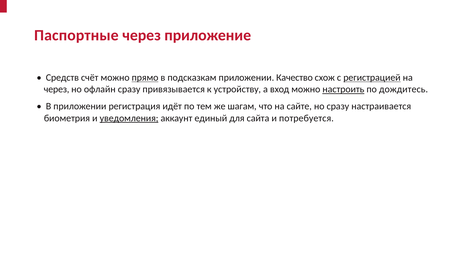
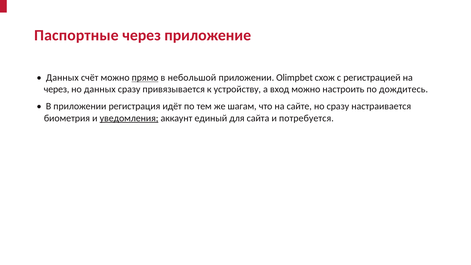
Средств at (62, 78): Средств -> Данных
подсказкам: подсказкам -> небольшой
Качество: Качество -> Olimpbet
регистрацией underline: present -> none
но офлайн: офлайн -> данных
настроить underline: present -> none
